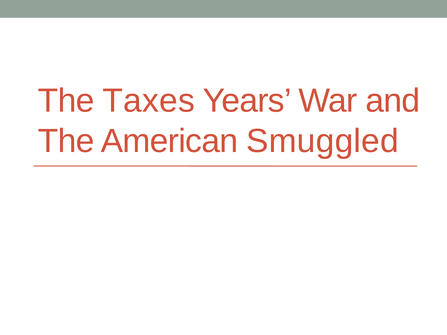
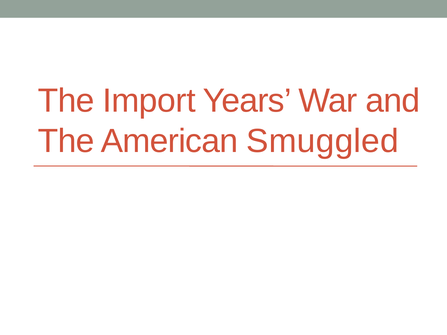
Taxes: Taxes -> Import
